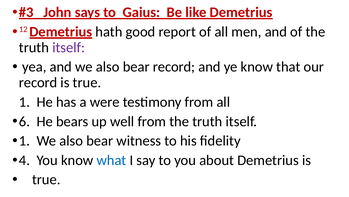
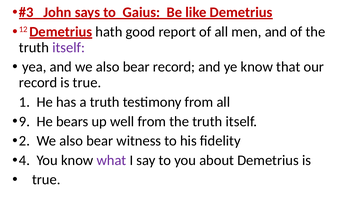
a were: were -> truth
6: 6 -> 9
1 at (24, 140): 1 -> 2
what colour: blue -> purple
